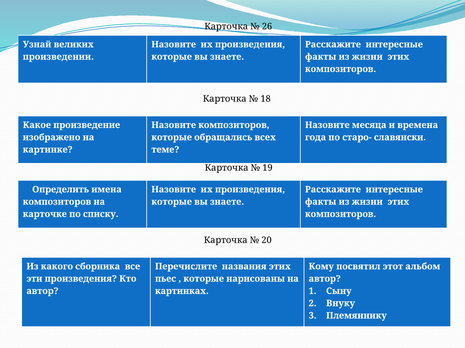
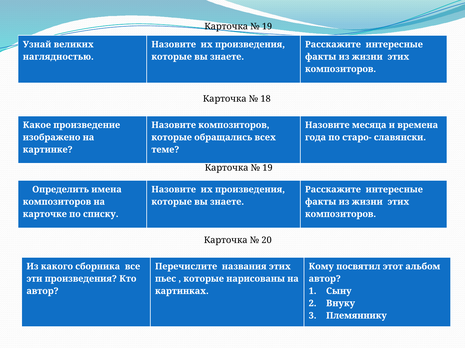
26 at (267, 27): 26 -> 19
произведении: произведении -> наглядностью
